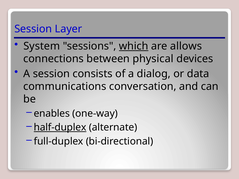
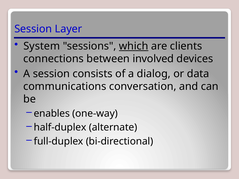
allows: allows -> clients
physical: physical -> involved
half-duplex underline: present -> none
